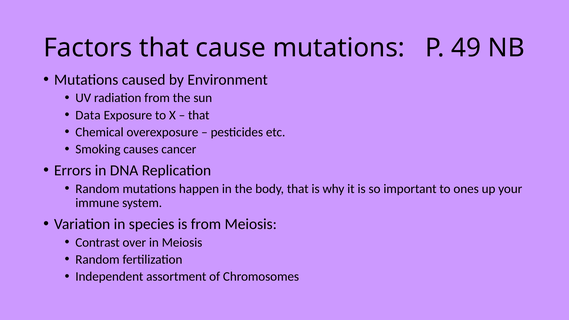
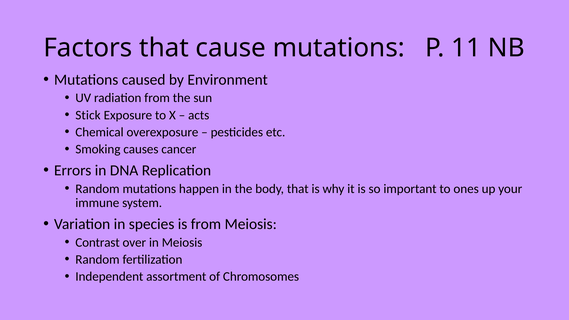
49: 49 -> 11
Data: Data -> Stick
that at (199, 115): that -> acts
